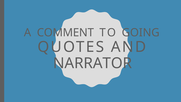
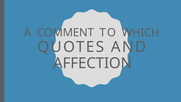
GOING: GOING -> WHICH
NARRATOR: NARRATOR -> AFFECTION
